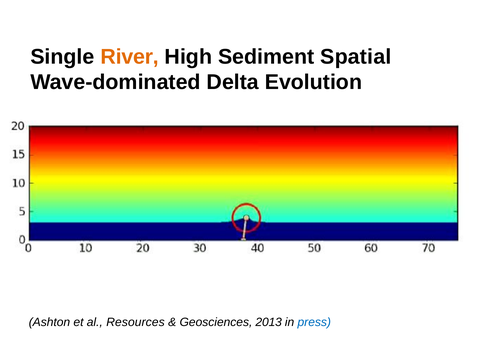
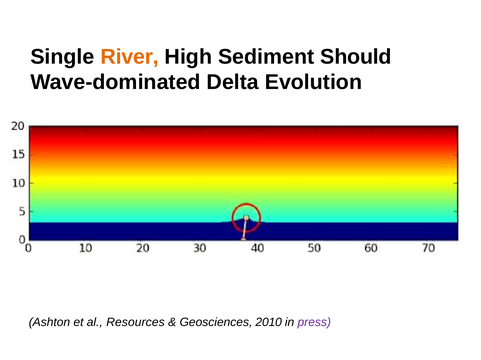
Spatial: Spatial -> Should
2013: 2013 -> 2010
press colour: blue -> purple
